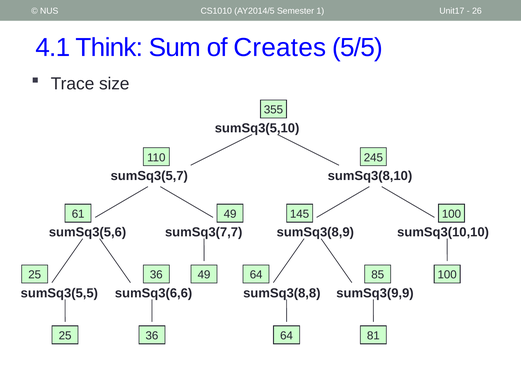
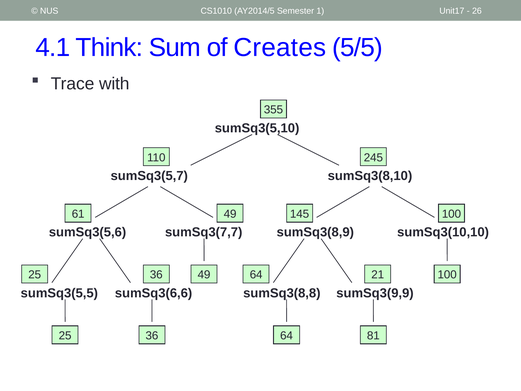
size: size -> with
85: 85 -> 21
